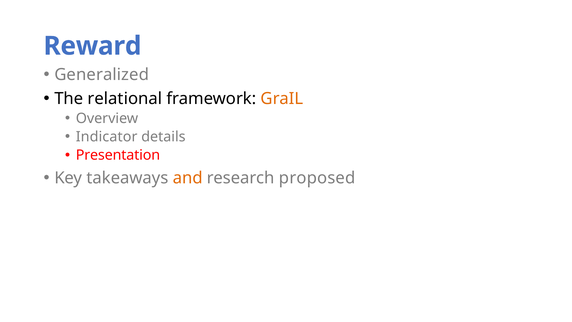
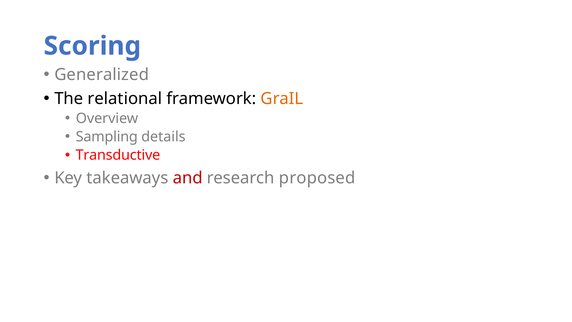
Reward: Reward -> Scoring
Indicator: Indicator -> Sampling
Presentation: Presentation -> Transductive
and colour: orange -> red
